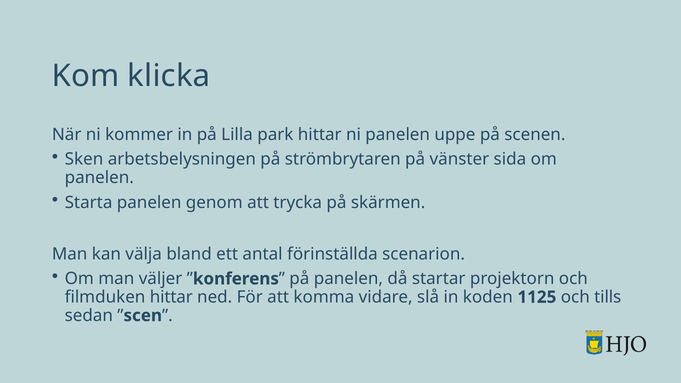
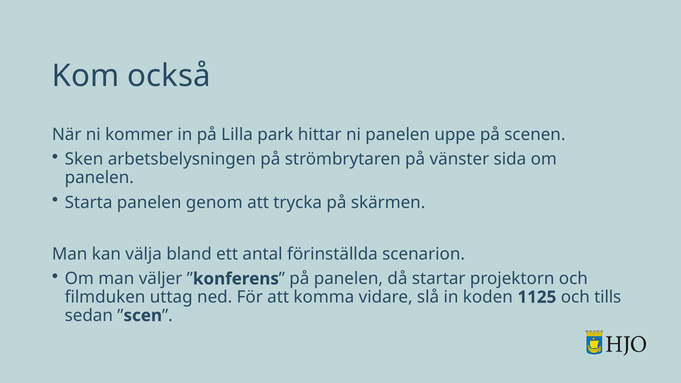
klicka: klicka -> också
filmduken hittar: hittar -> uttag
